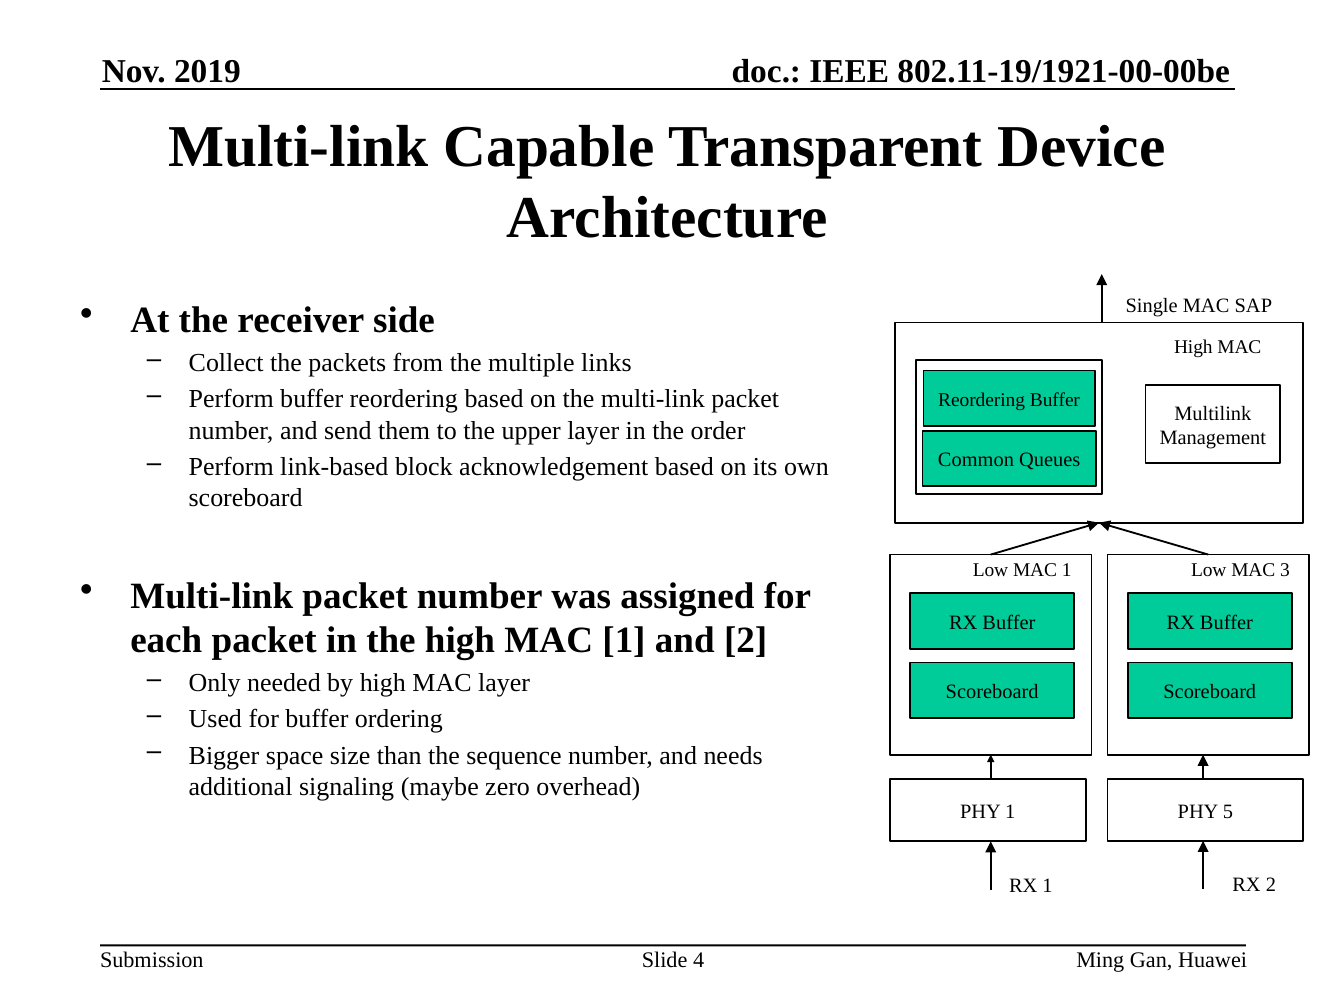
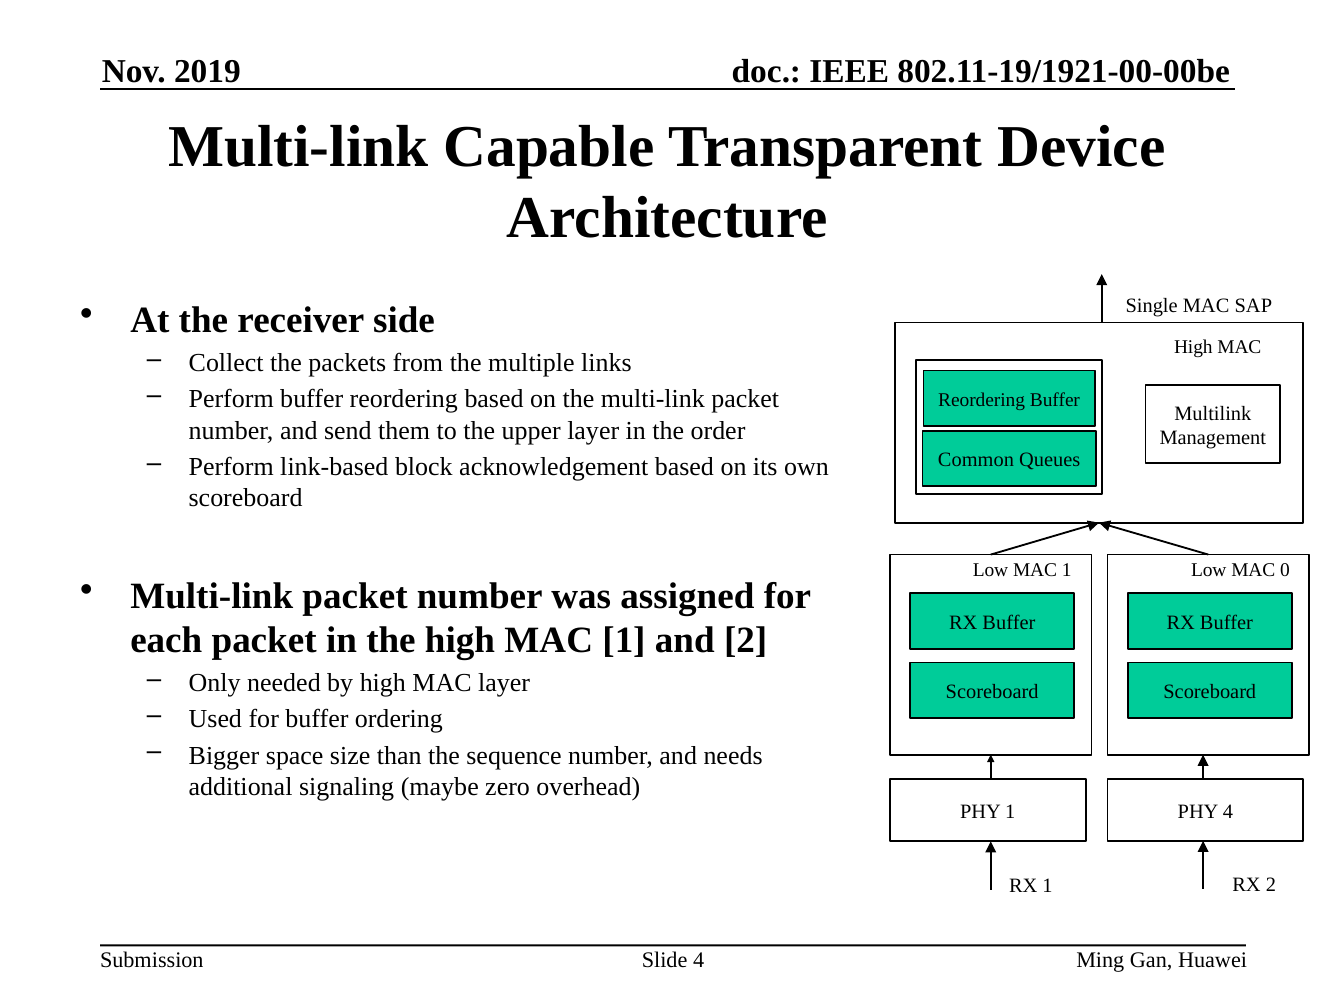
3: 3 -> 0
PHY 5: 5 -> 4
